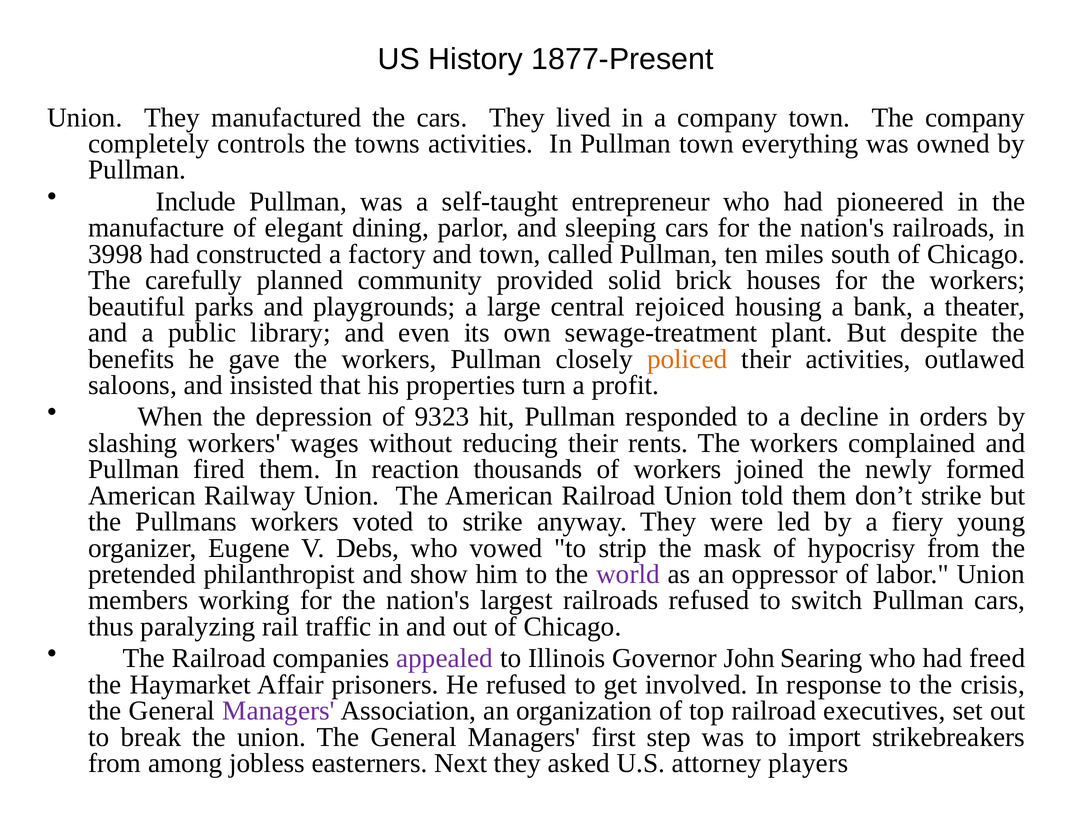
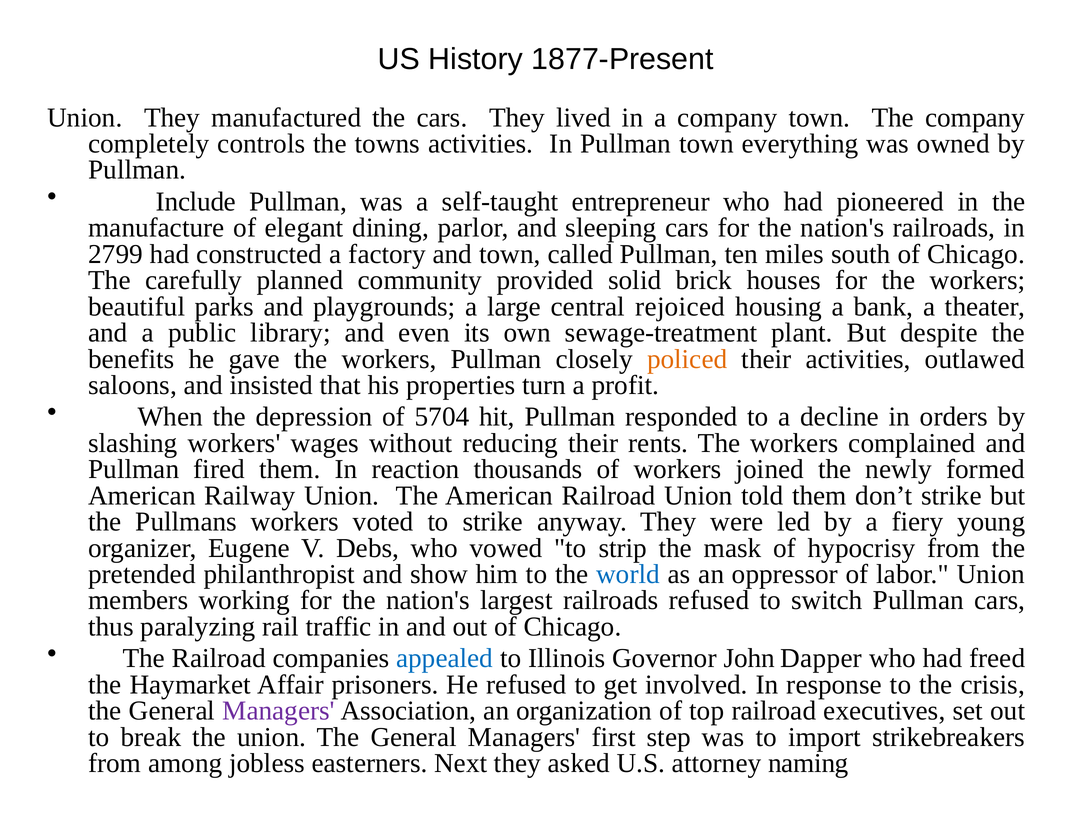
3998: 3998 -> 2799
9323: 9323 -> 5704
world colour: purple -> blue
appealed colour: purple -> blue
Searing: Searing -> Dapper
players: players -> naming
